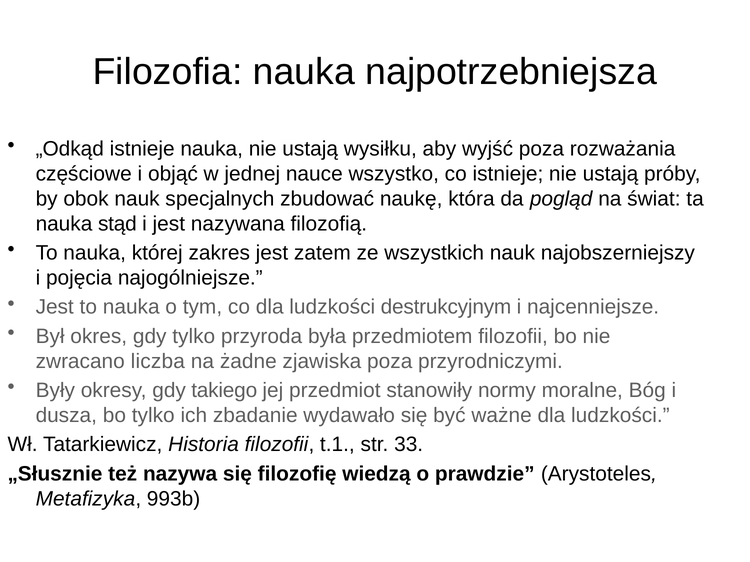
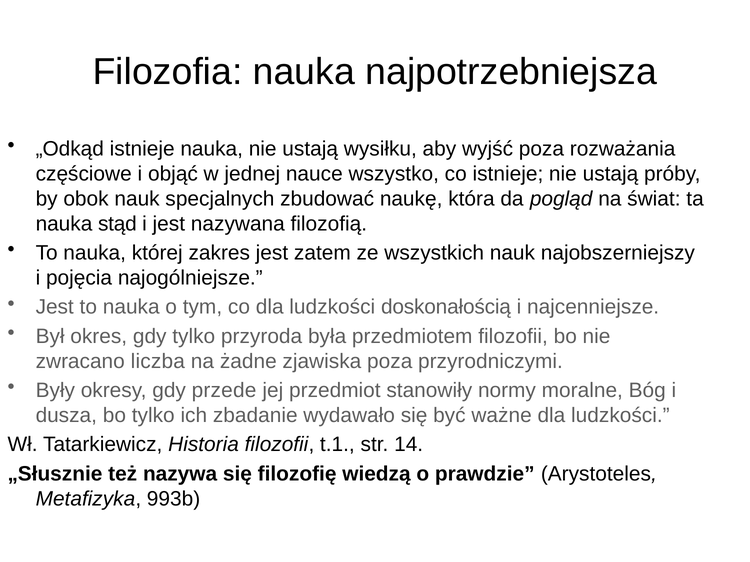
destrukcyjnym: destrukcyjnym -> doskonałością
takiego: takiego -> przede
33: 33 -> 14
